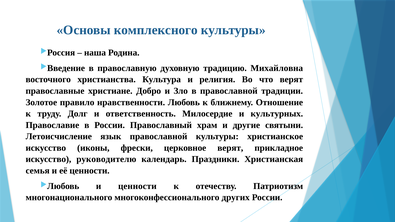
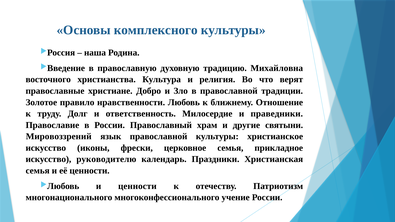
культурных: культурных -> праведники
Летоисчисление: Летоисчисление -> Мировоззрений
церковное верят: верят -> семья
других: других -> учение
